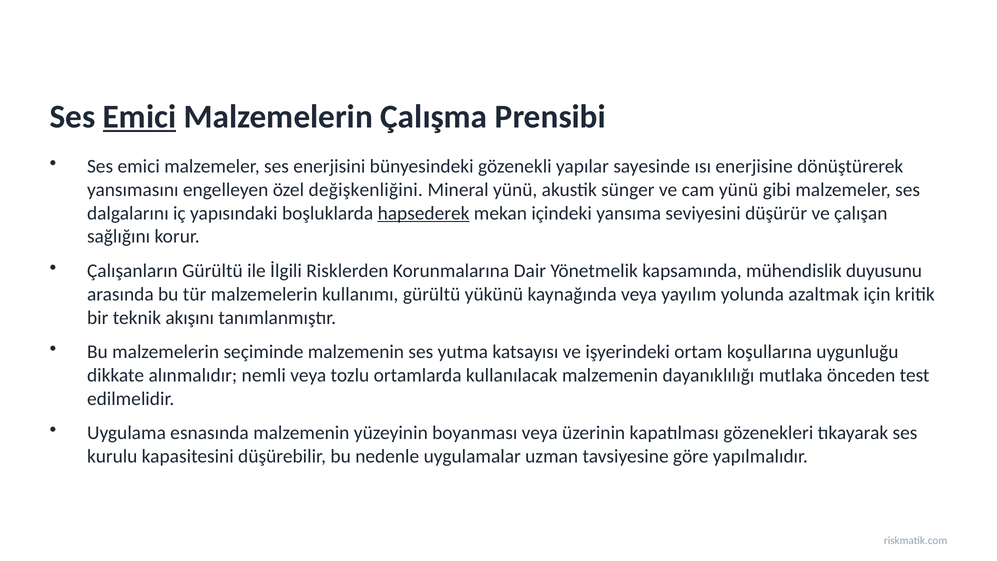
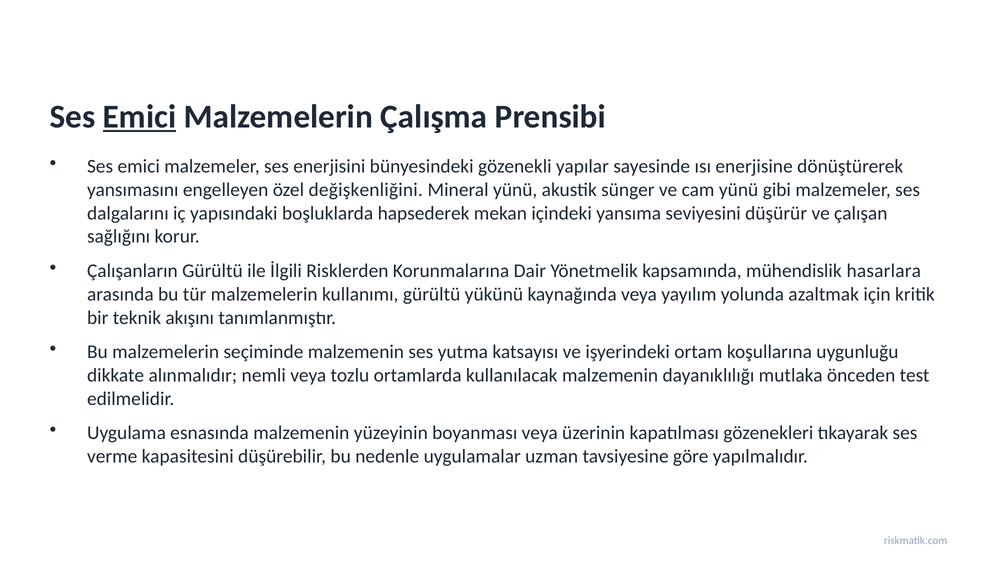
hapsederek underline: present -> none
duyusunu: duyusunu -> hasarlara
kurulu: kurulu -> verme
